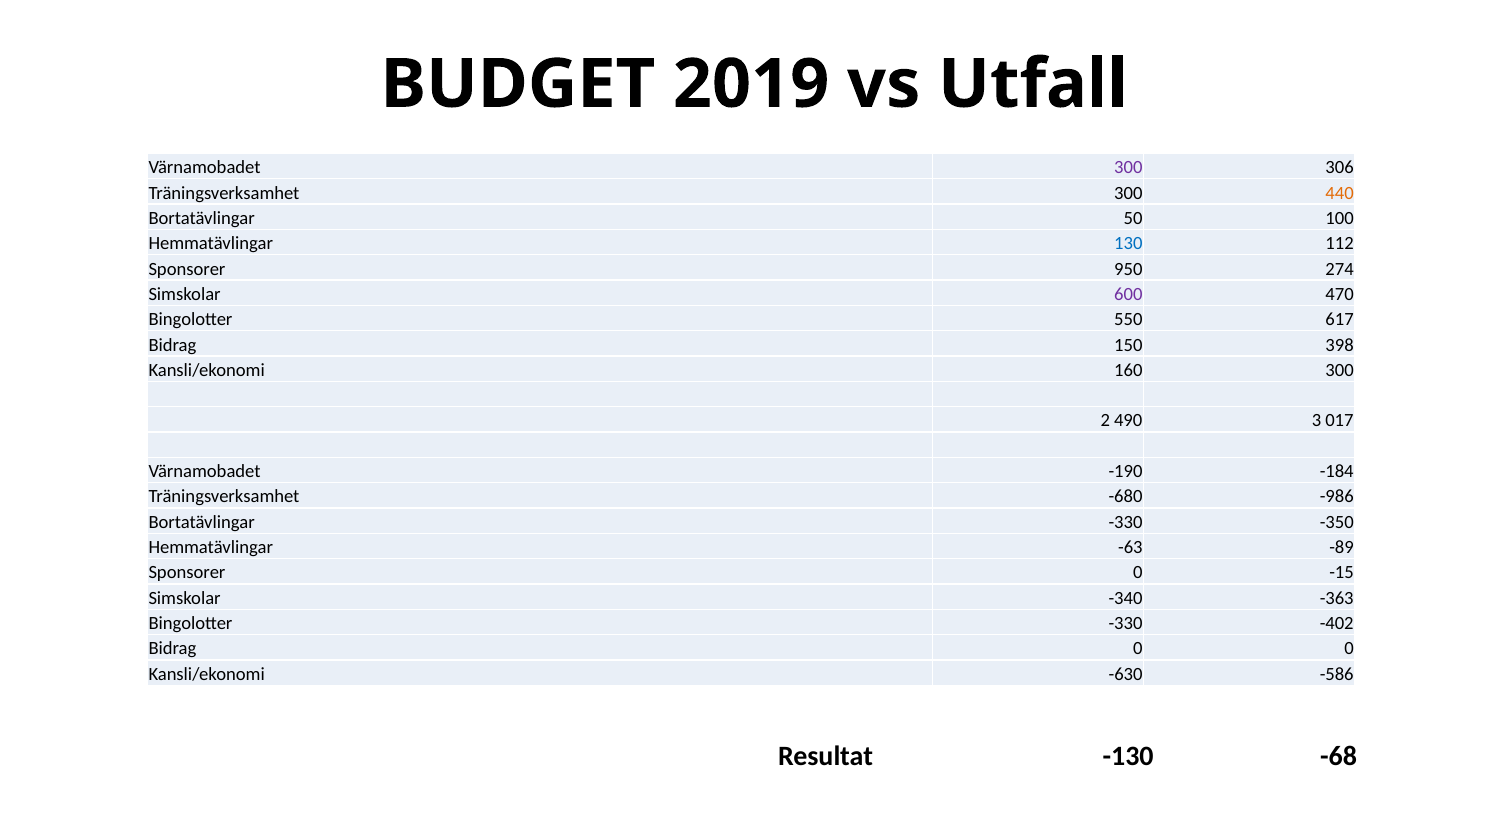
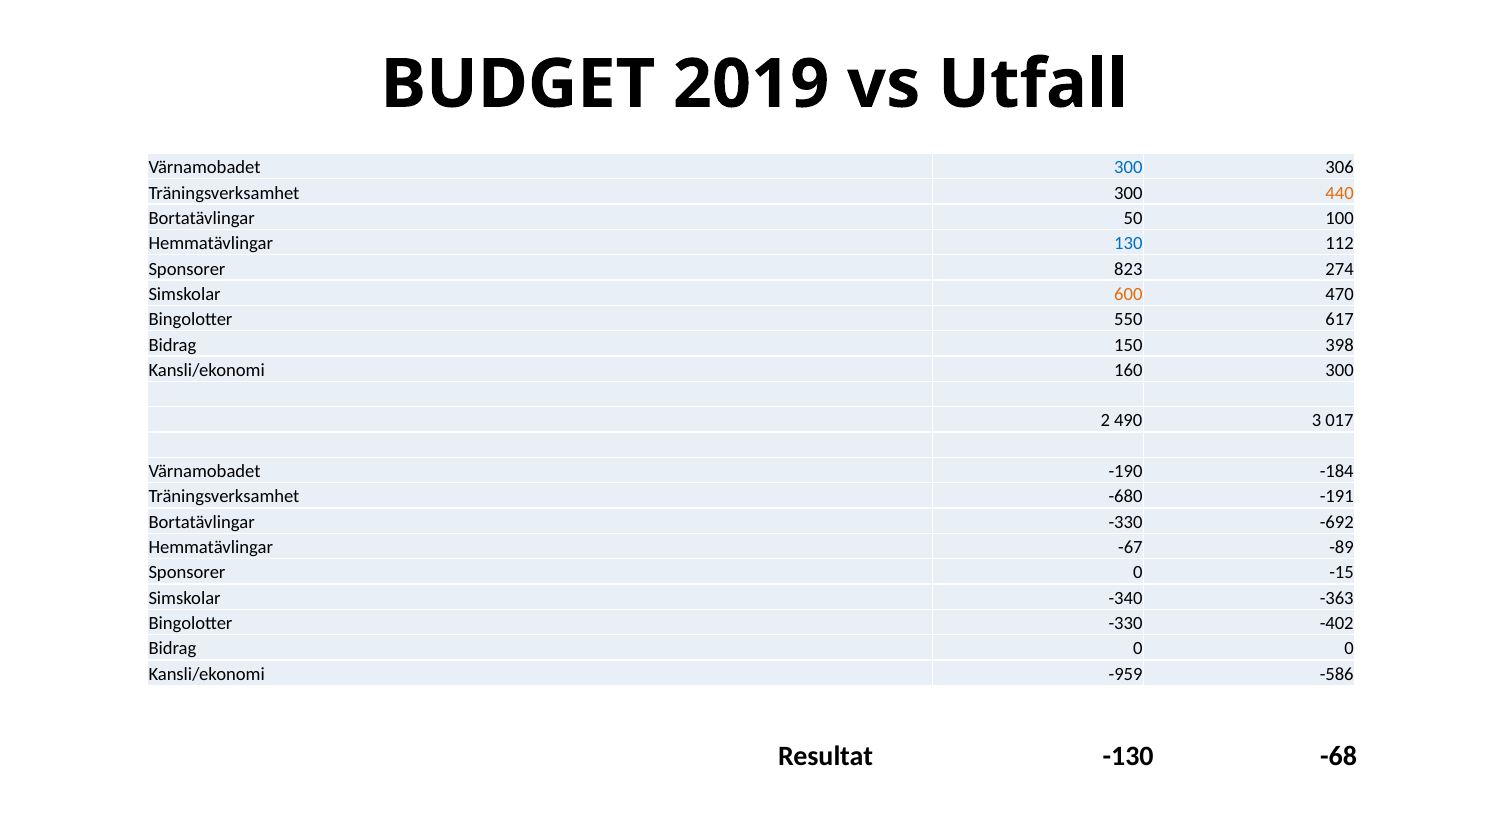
300 at (1128, 168) colour: purple -> blue
950: 950 -> 823
600 colour: purple -> orange
-986: -986 -> -191
-350: -350 -> -692
-63: -63 -> -67
-630: -630 -> -959
